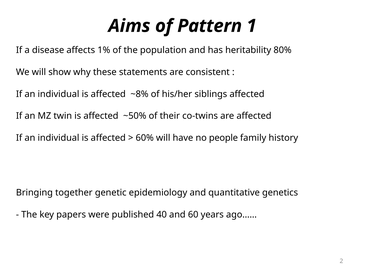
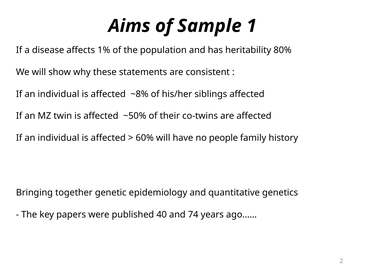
Pattern: Pattern -> Sample
60: 60 -> 74
